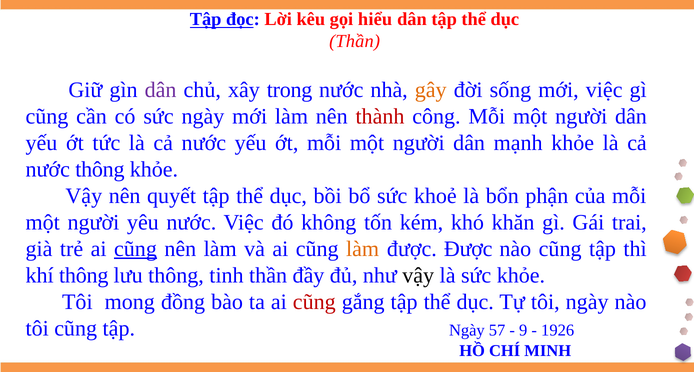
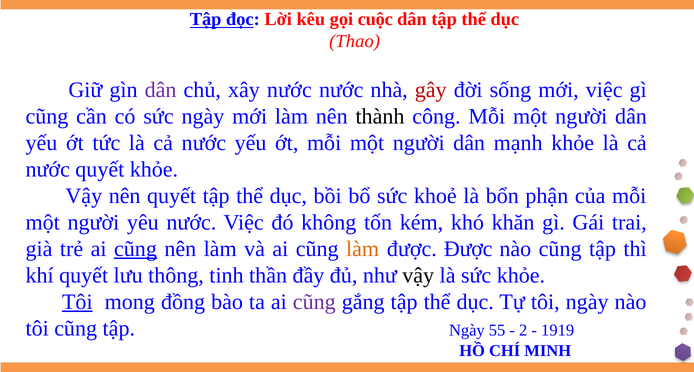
hiểu: hiểu -> cuộc
Thần at (355, 41): Thần -> Thao
xây trong: trong -> nước
gây colour: orange -> red
thành colour: red -> black
nước thông: thông -> quyết
khí thông: thông -> quyết
Tôi at (77, 302) underline: none -> present
cũng at (314, 302) colour: red -> purple
57: 57 -> 55
9: 9 -> 2
1926: 1926 -> 1919
